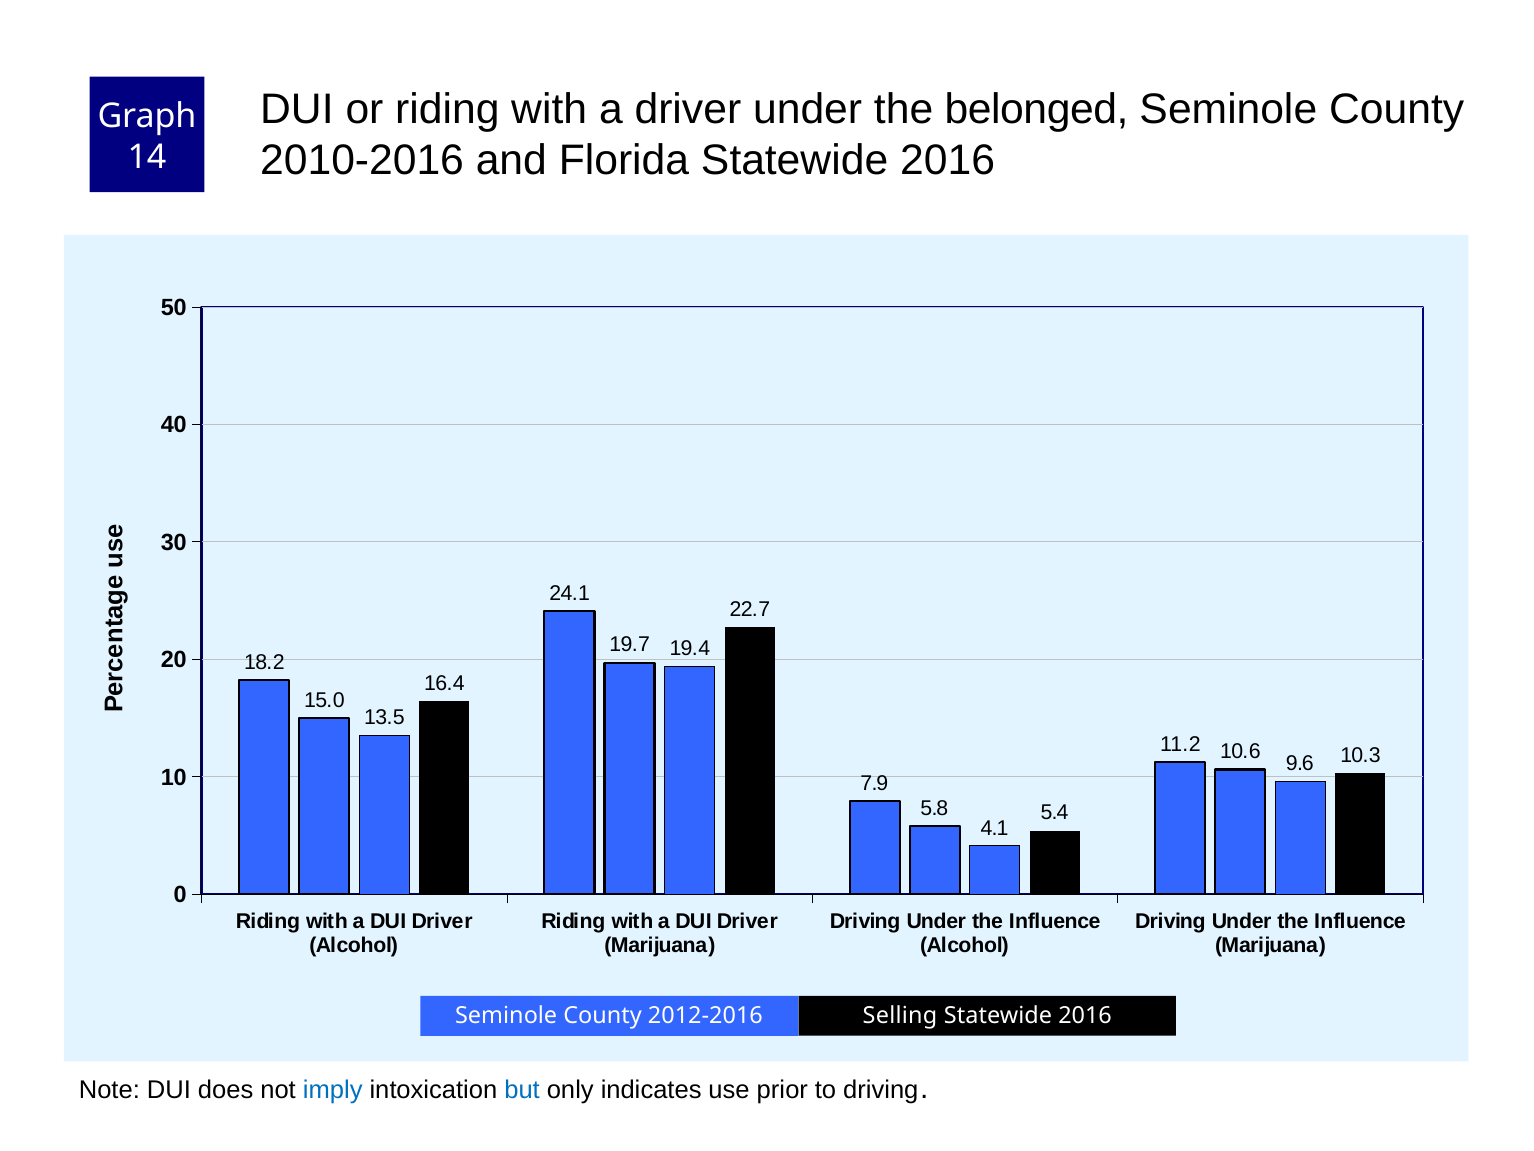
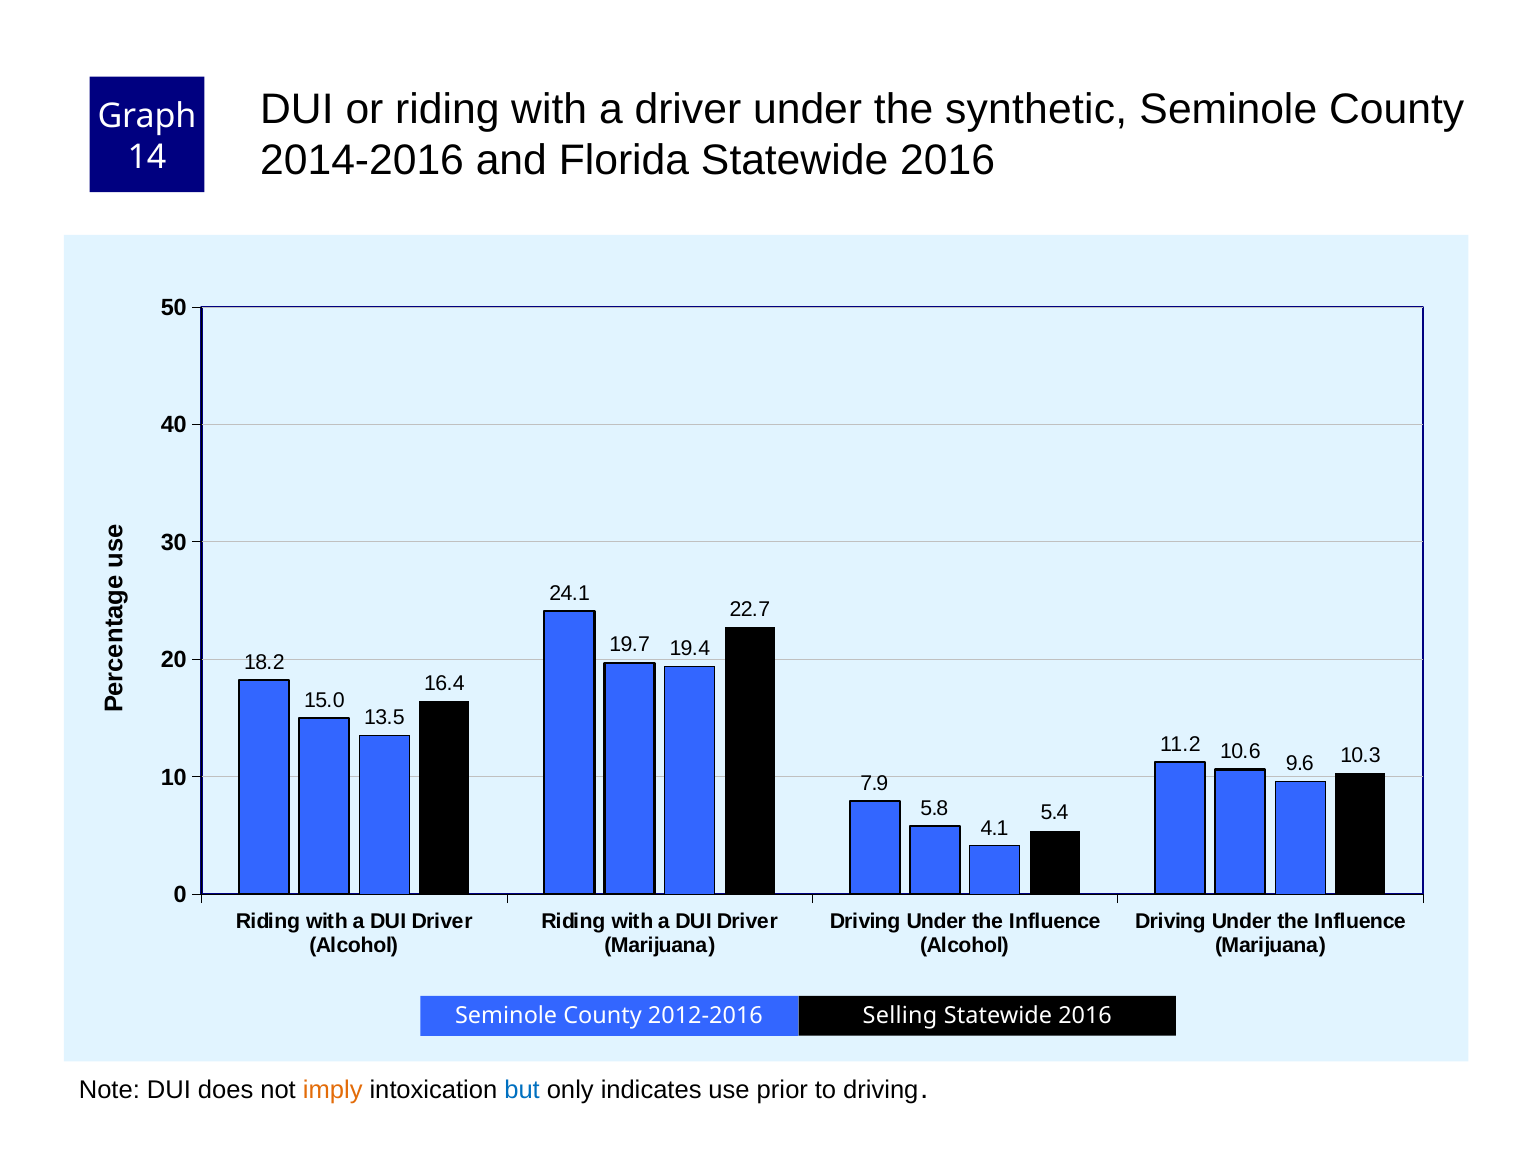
belonged: belonged -> synthetic
2010-2016: 2010-2016 -> 2014-2016
imply colour: blue -> orange
